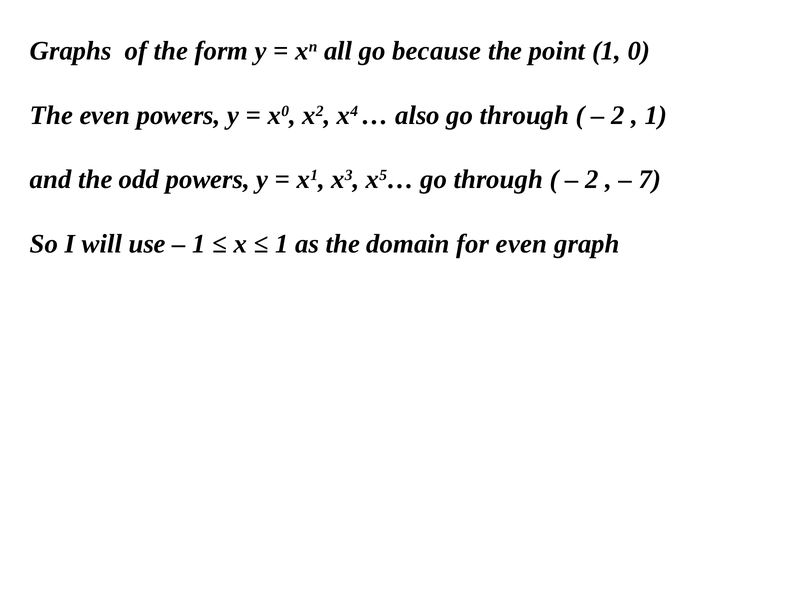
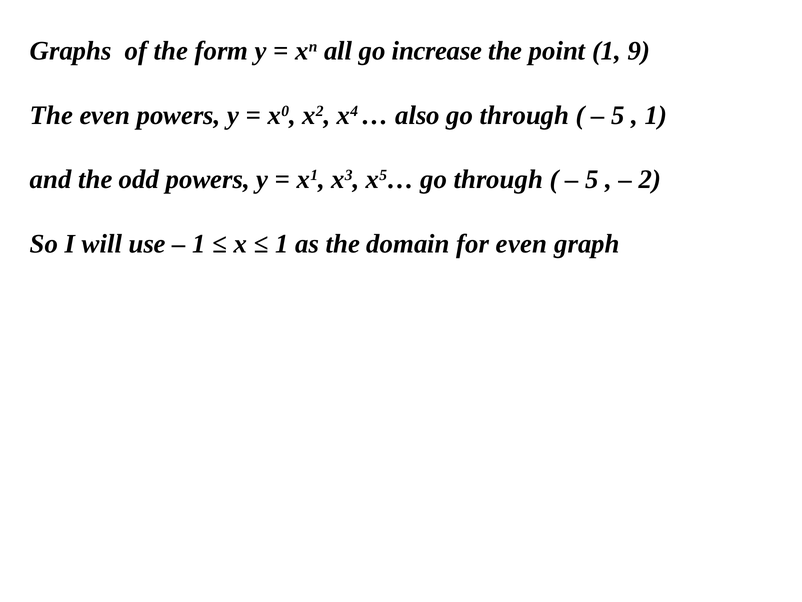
because: because -> increase
0: 0 -> 9
2 at (618, 115): 2 -> 5
2 at (592, 179): 2 -> 5
7: 7 -> 2
